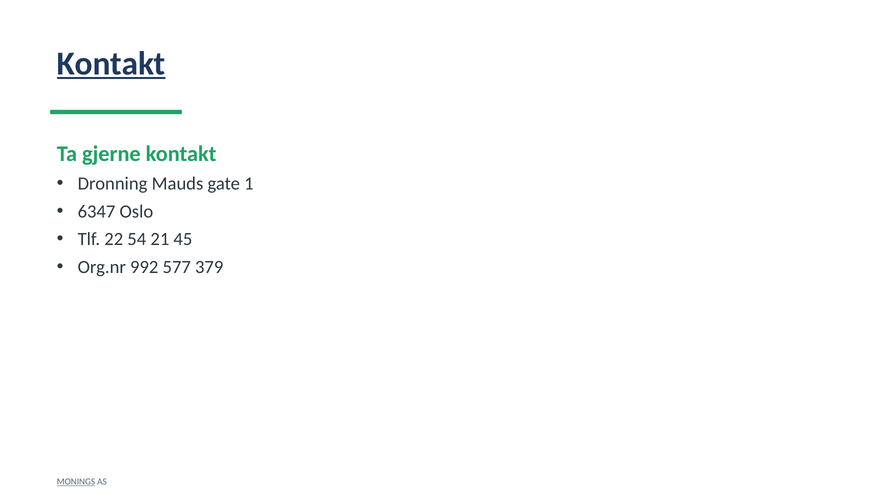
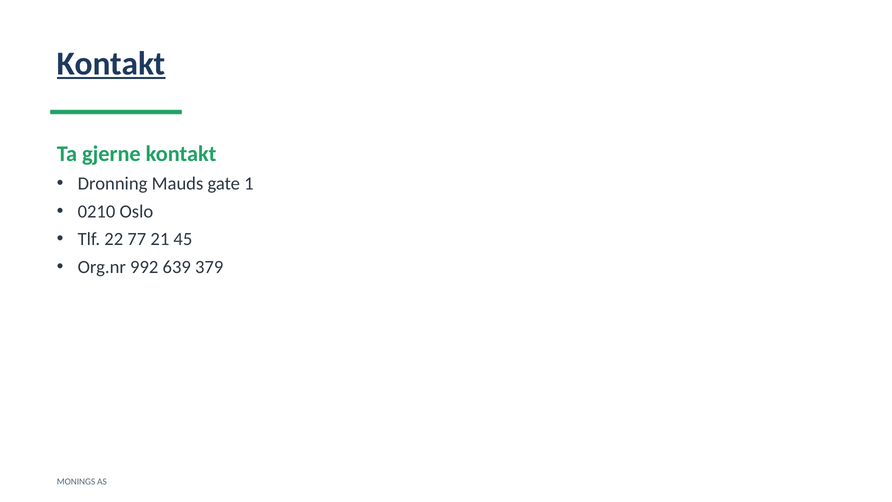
6347: 6347 -> 0210
54: 54 -> 77
577: 577 -> 639
MONINGS underline: present -> none
